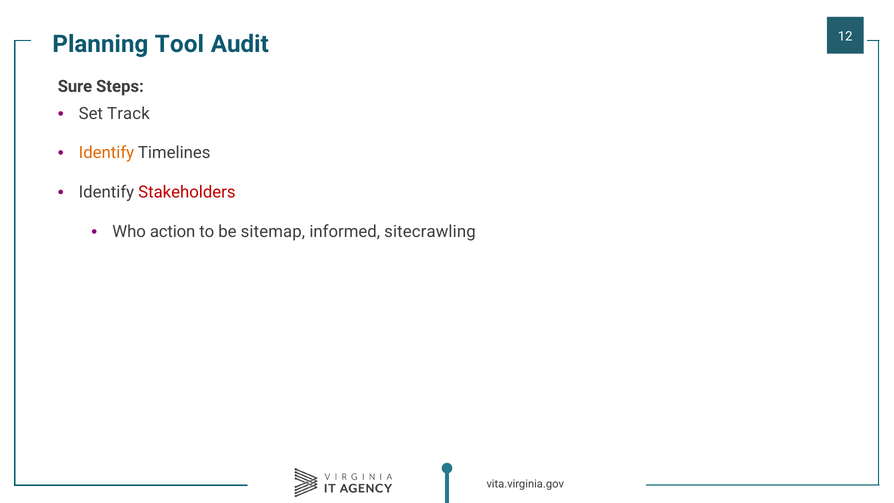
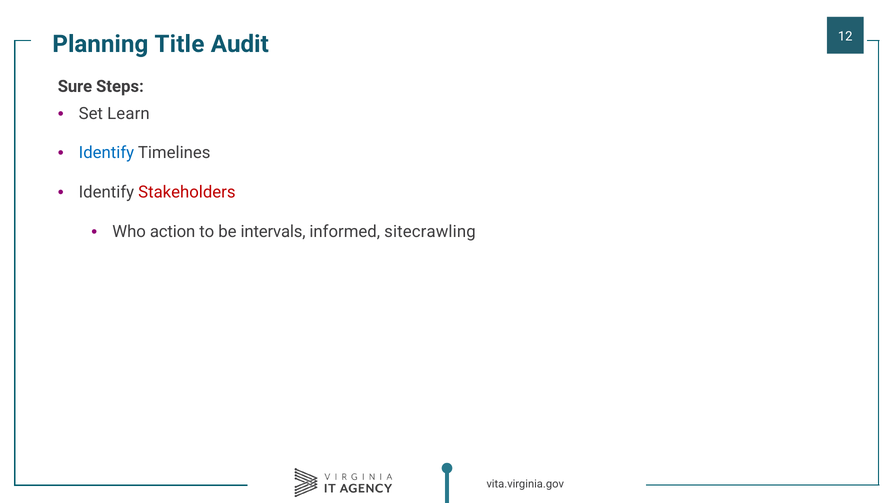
Tool: Tool -> Title
Track: Track -> Learn
Identify at (106, 153) colour: orange -> blue
sitemap: sitemap -> intervals
